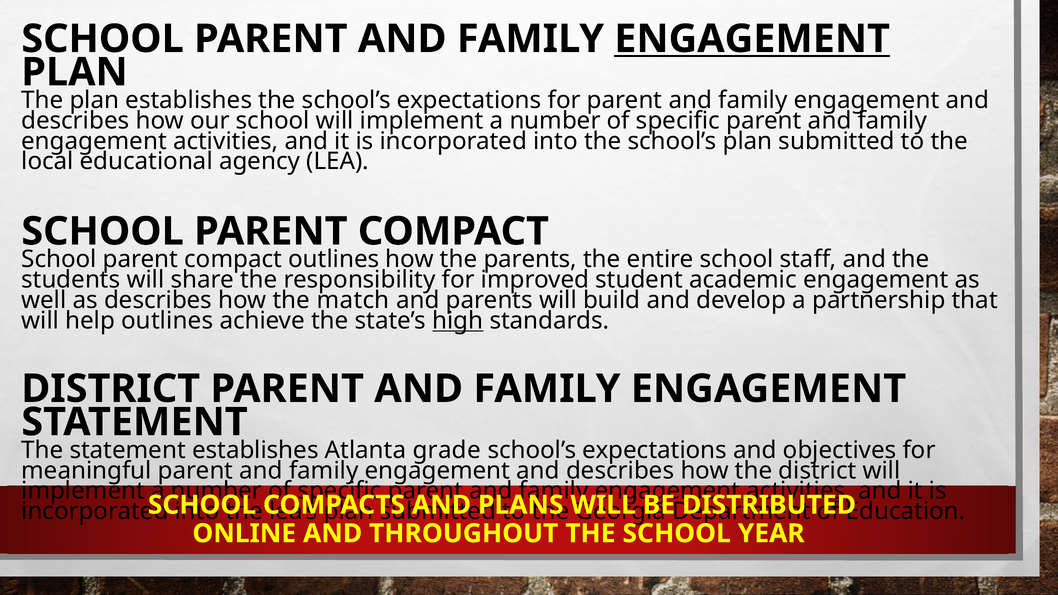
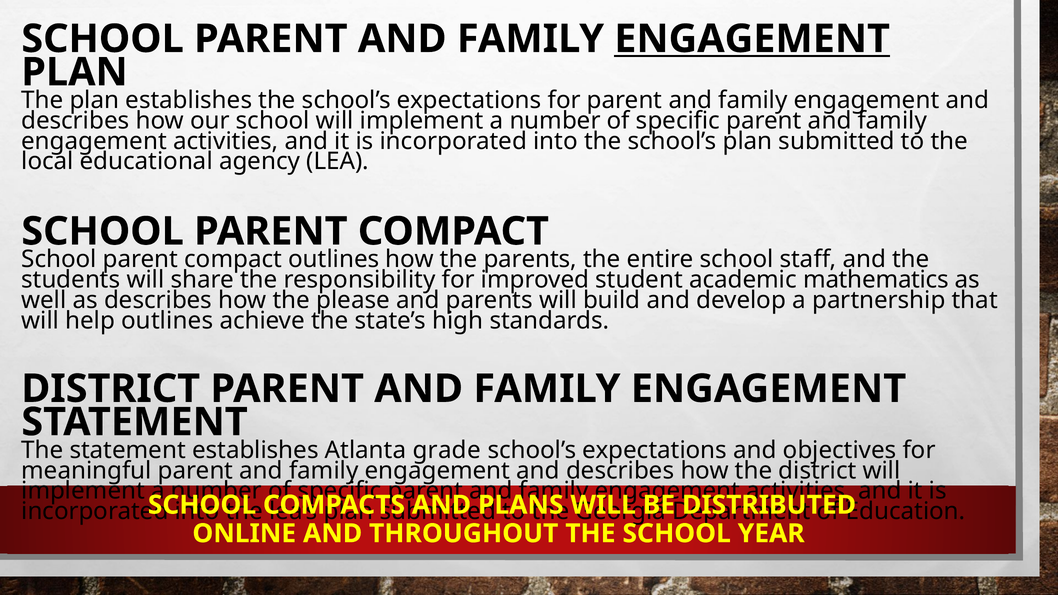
academic engagement: engagement -> mathematics
match: match -> please
high underline: present -> none
